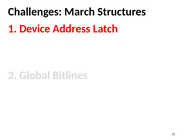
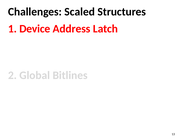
March: March -> Scaled
